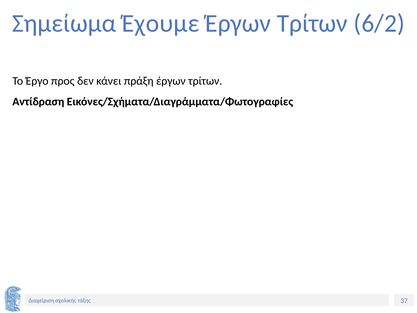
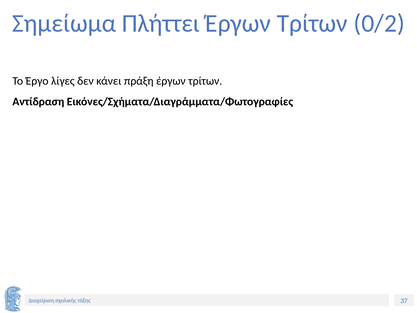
Έχουμε: Έχουμε -> Πλήττει
6/2: 6/2 -> 0/2
προς: προς -> λίγες
